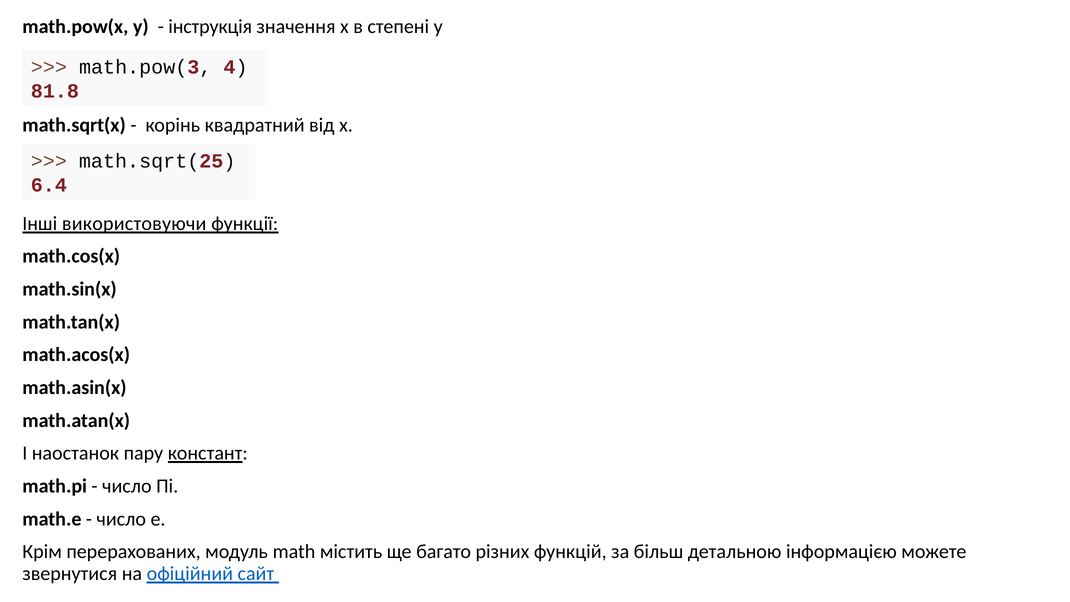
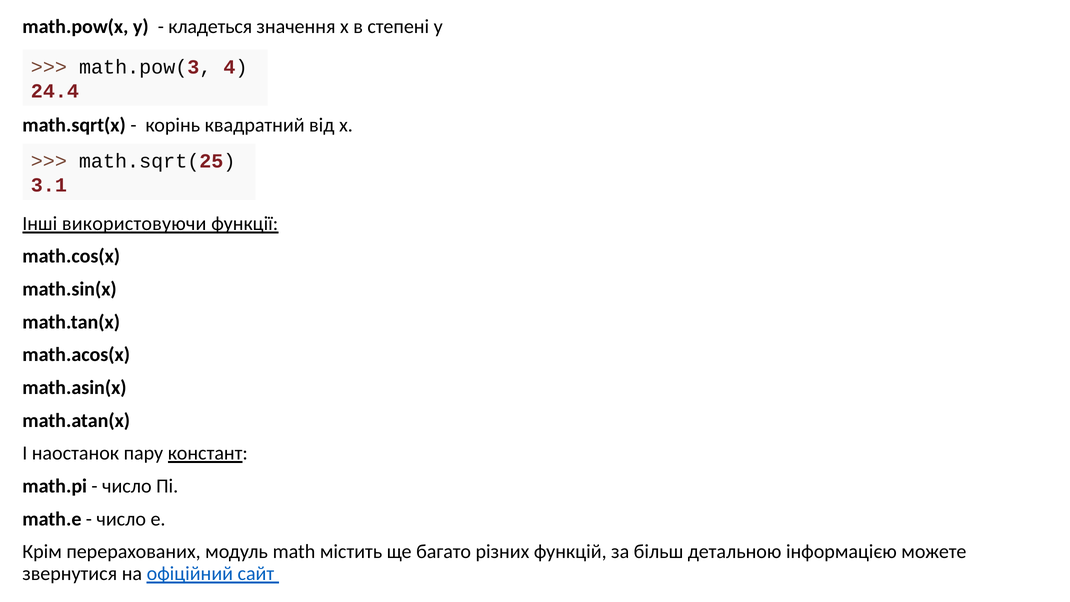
інструкція: інструкція -> кладеться
81.8: 81.8 -> 24.4
6.4: 6.4 -> 3.1
